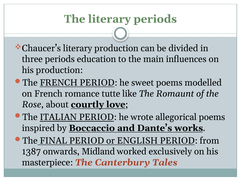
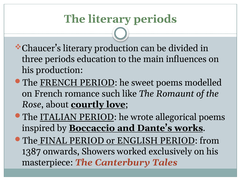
tutte: tutte -> such
Midland: Midland -> Showers
